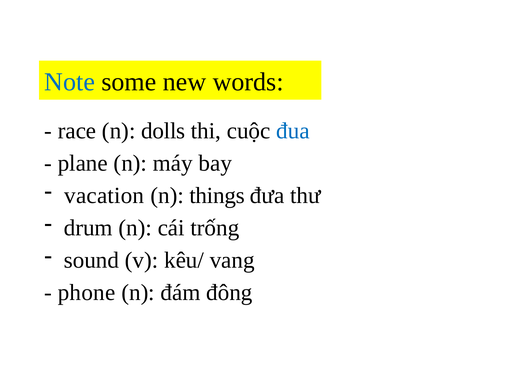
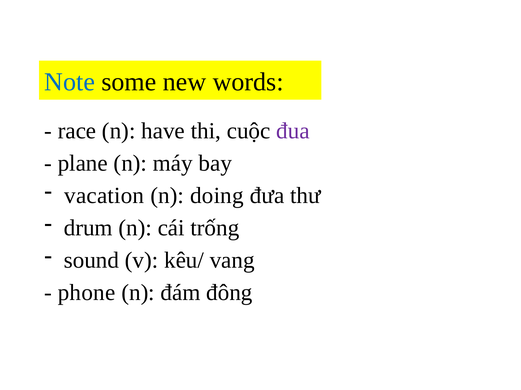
dolls: dolls -> have
đua colour: blue -> purple
things: things -> doing
